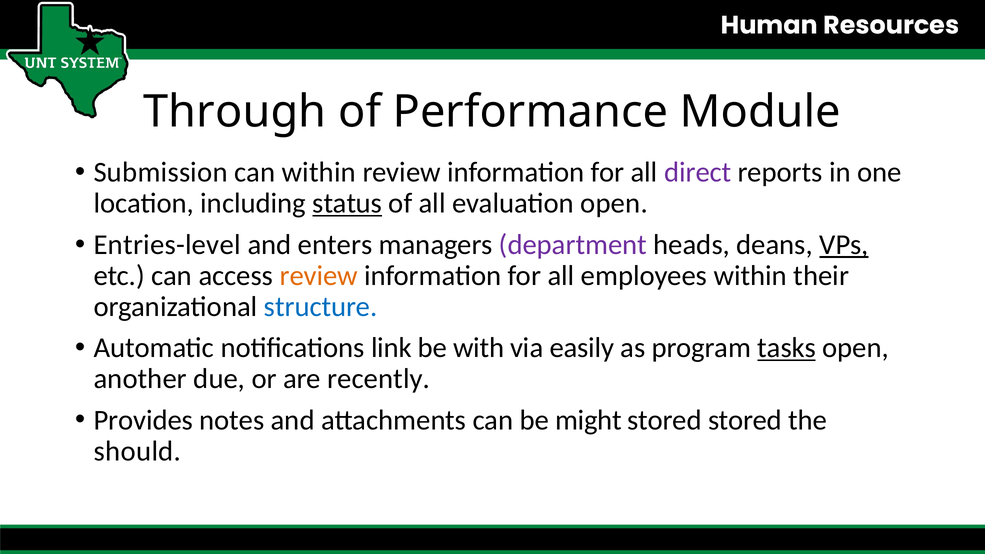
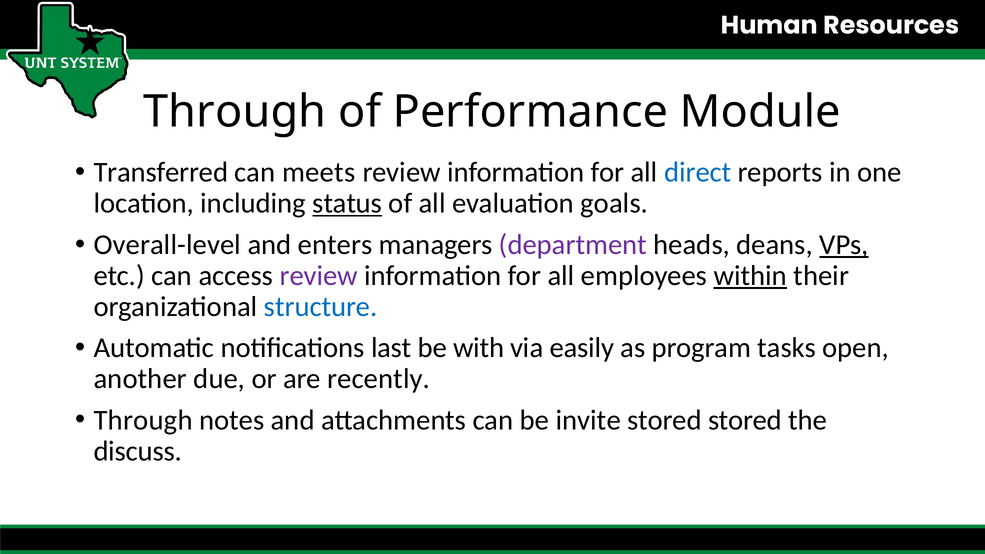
Submission: Submission -> Transferred
can within: within -> meets
direct colour: purple -> blue
evaluation open: open -> goals
Entries-level: Entries-level -> Overall-level
review at (319, 276) colour: orange -> purple
within at (750, 276) underline: none -> present
link: link -> last
tasks underline: present -> none
Provides at (143, 420): Provides -> Through
might: might -> invite
should: should -> discuss
